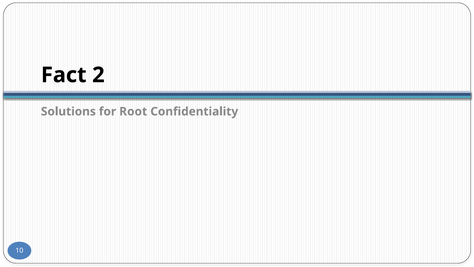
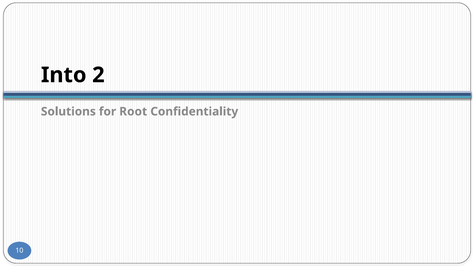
Fact: Fact -> Into
